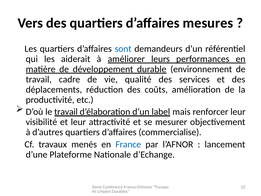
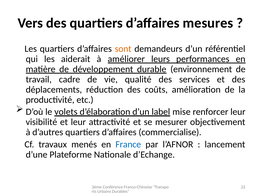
sont colour: blue -> orange
le travail: travail -> volets
mais: mais -> mise
